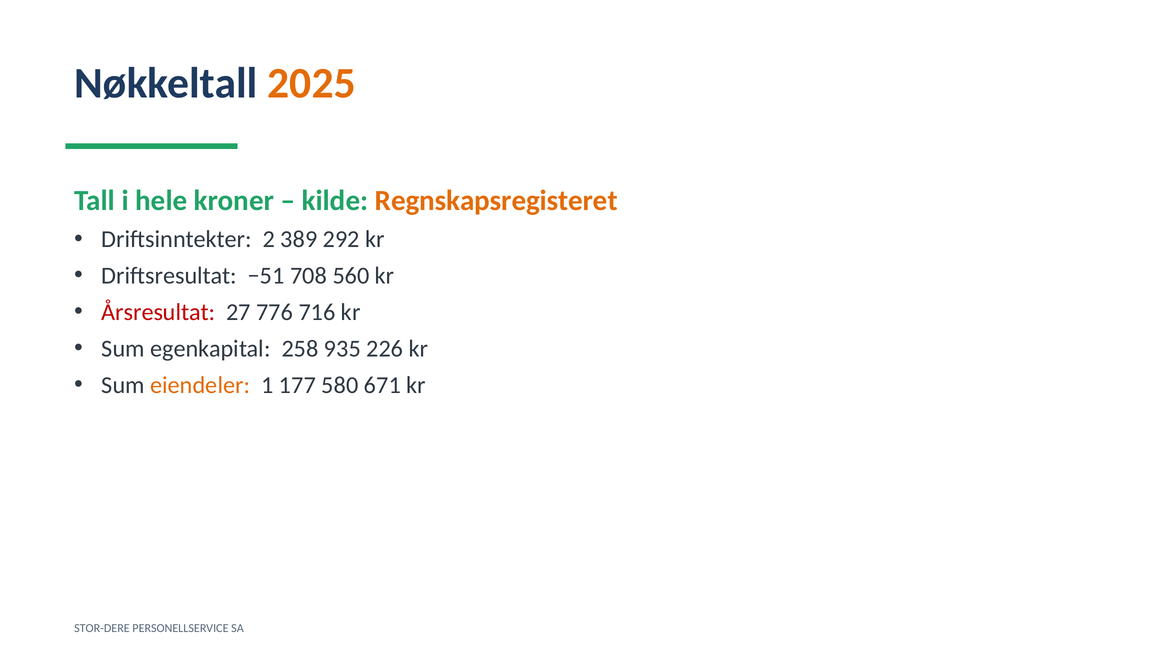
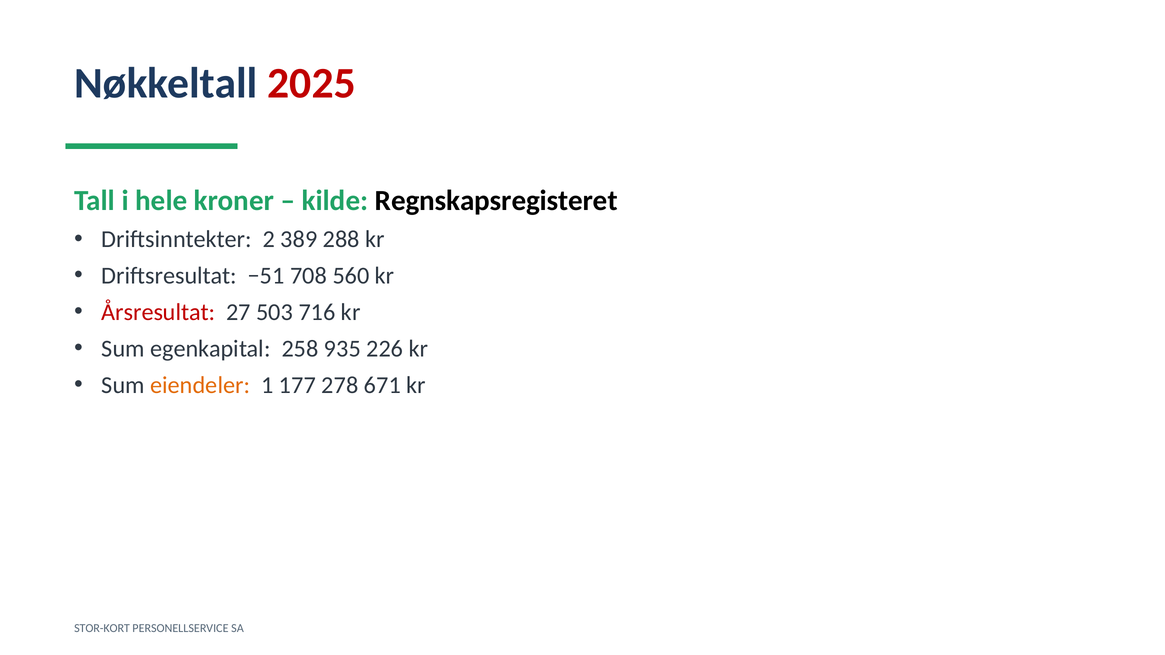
2025 colour: orange -> red
Regnskapsregisteret colour: orange -> black
292: 292 -> 288
776: 776 -> 503
580: 580 -> 278
STOR-DERE: STOR-DERE -> STOR-KORT
